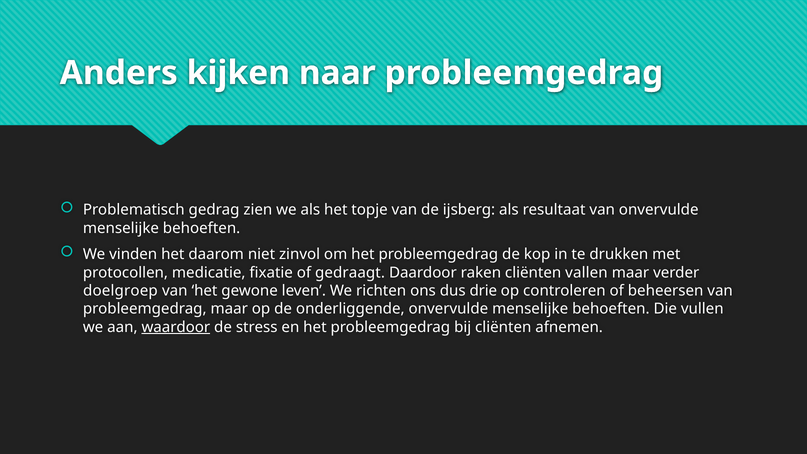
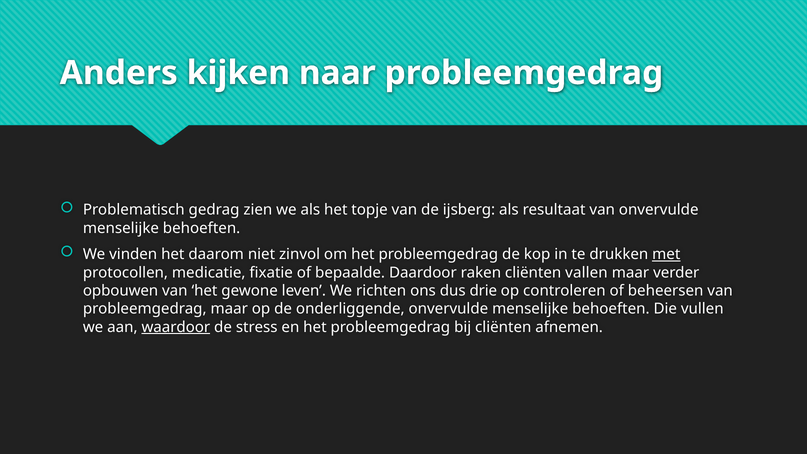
met underline: none -> present
gedraagt: gedraagt -> bepaalde
doelgroep: doelgroep -> opbouwen
